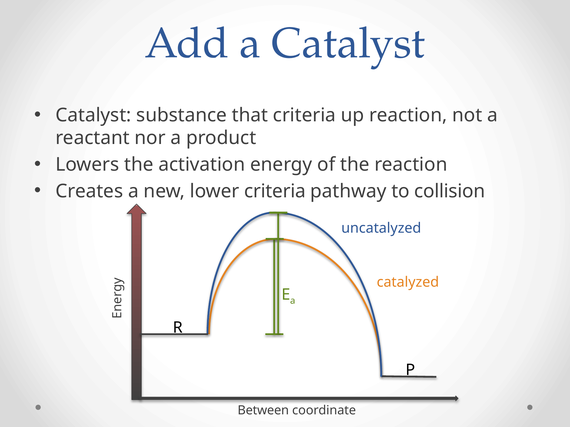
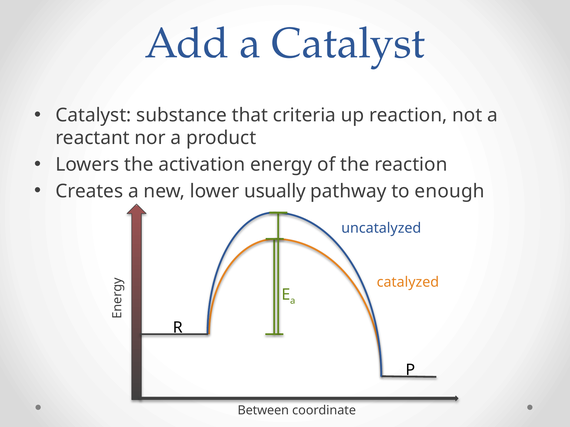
lower criteria: criteria -> usually
collision: collision -> enough
